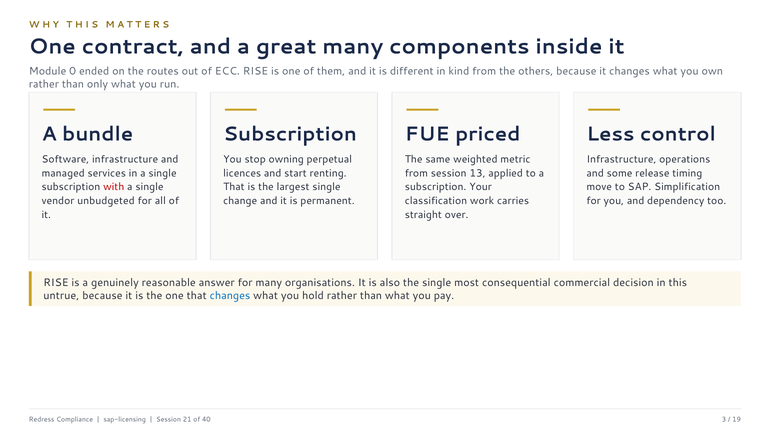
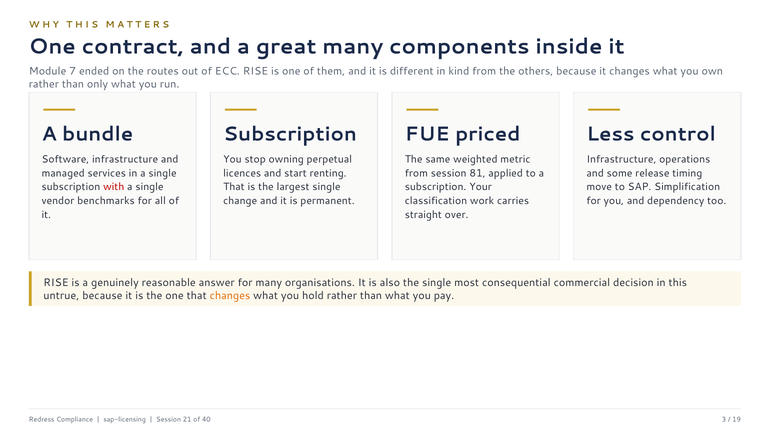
0: 0 -> 7
13: 13 -> 81
unbudgeted: unbudgeted -> benchmarks
changes at (230, 296) colour: blue -> orange
